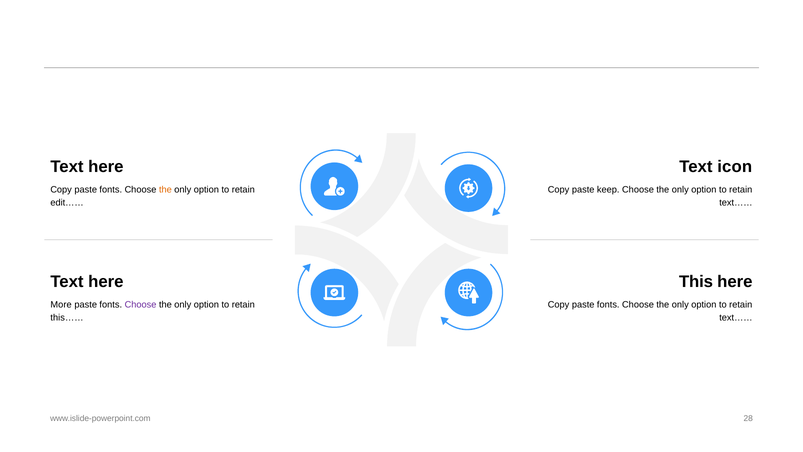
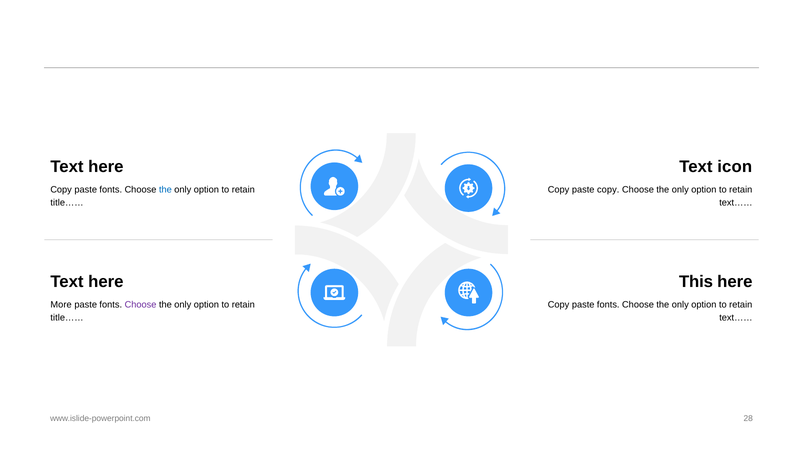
the at (165, 189) colour: orange -> blue
paste keep: keep -> copy
edit…… at (67, 203): edit…… -> title……
this…… at (67, 318): this…… -> title……
